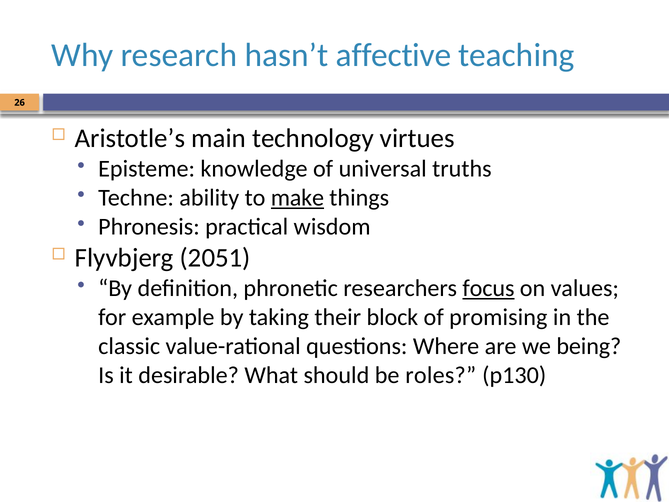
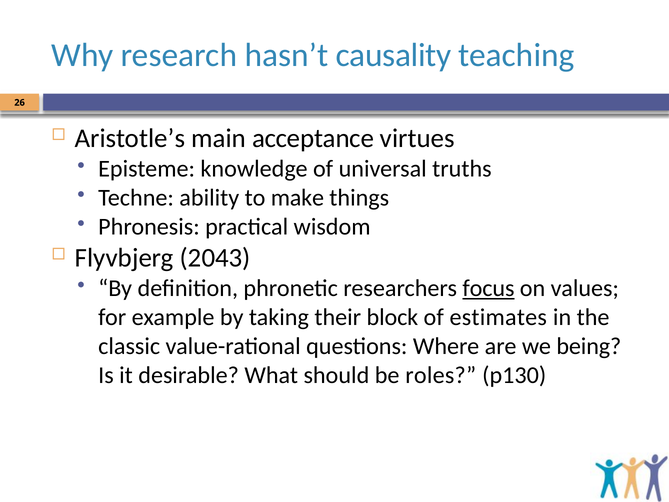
affective: affective -> causality
technology: technology -> acceptance
make underline: present -> none
2051: 2051 -> 2043
promising: promising -> estimates
